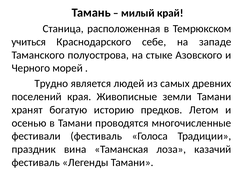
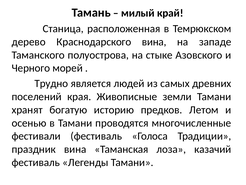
учиться: учиться -> дерево
Краснодарского себе: себе -> вина
